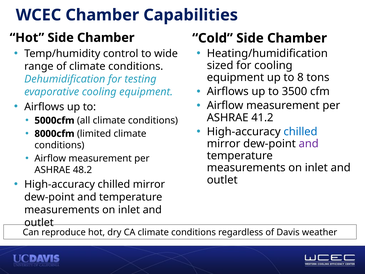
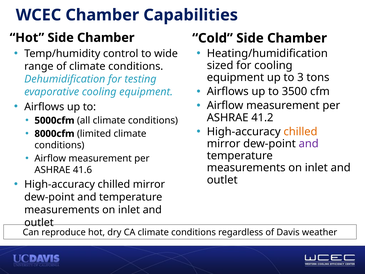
8: 8 -> 3
chilled at (300, 132) colour: blue -> orange
48.2: 48.2 -> 41.6
